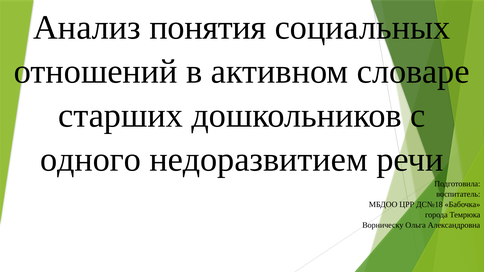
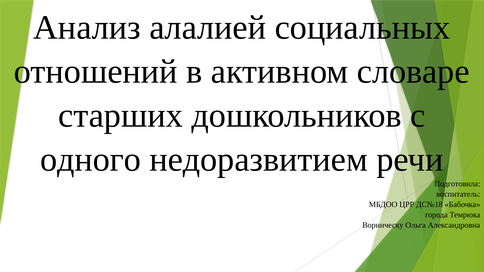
понятия: понятия -> алалией
